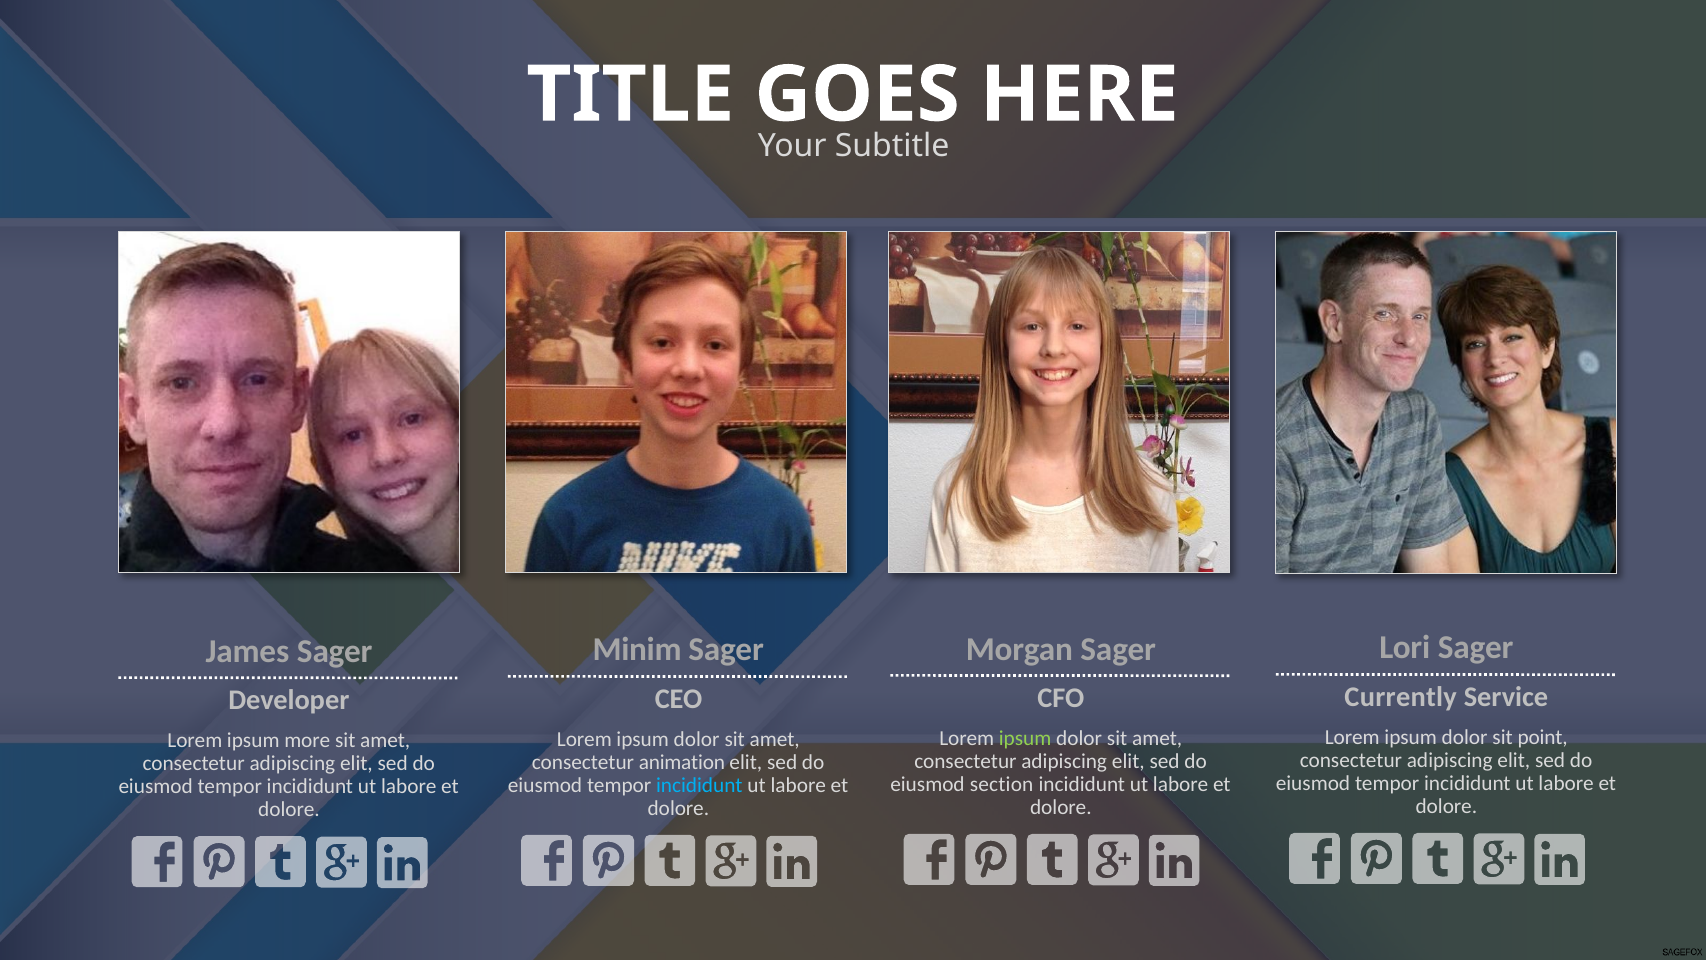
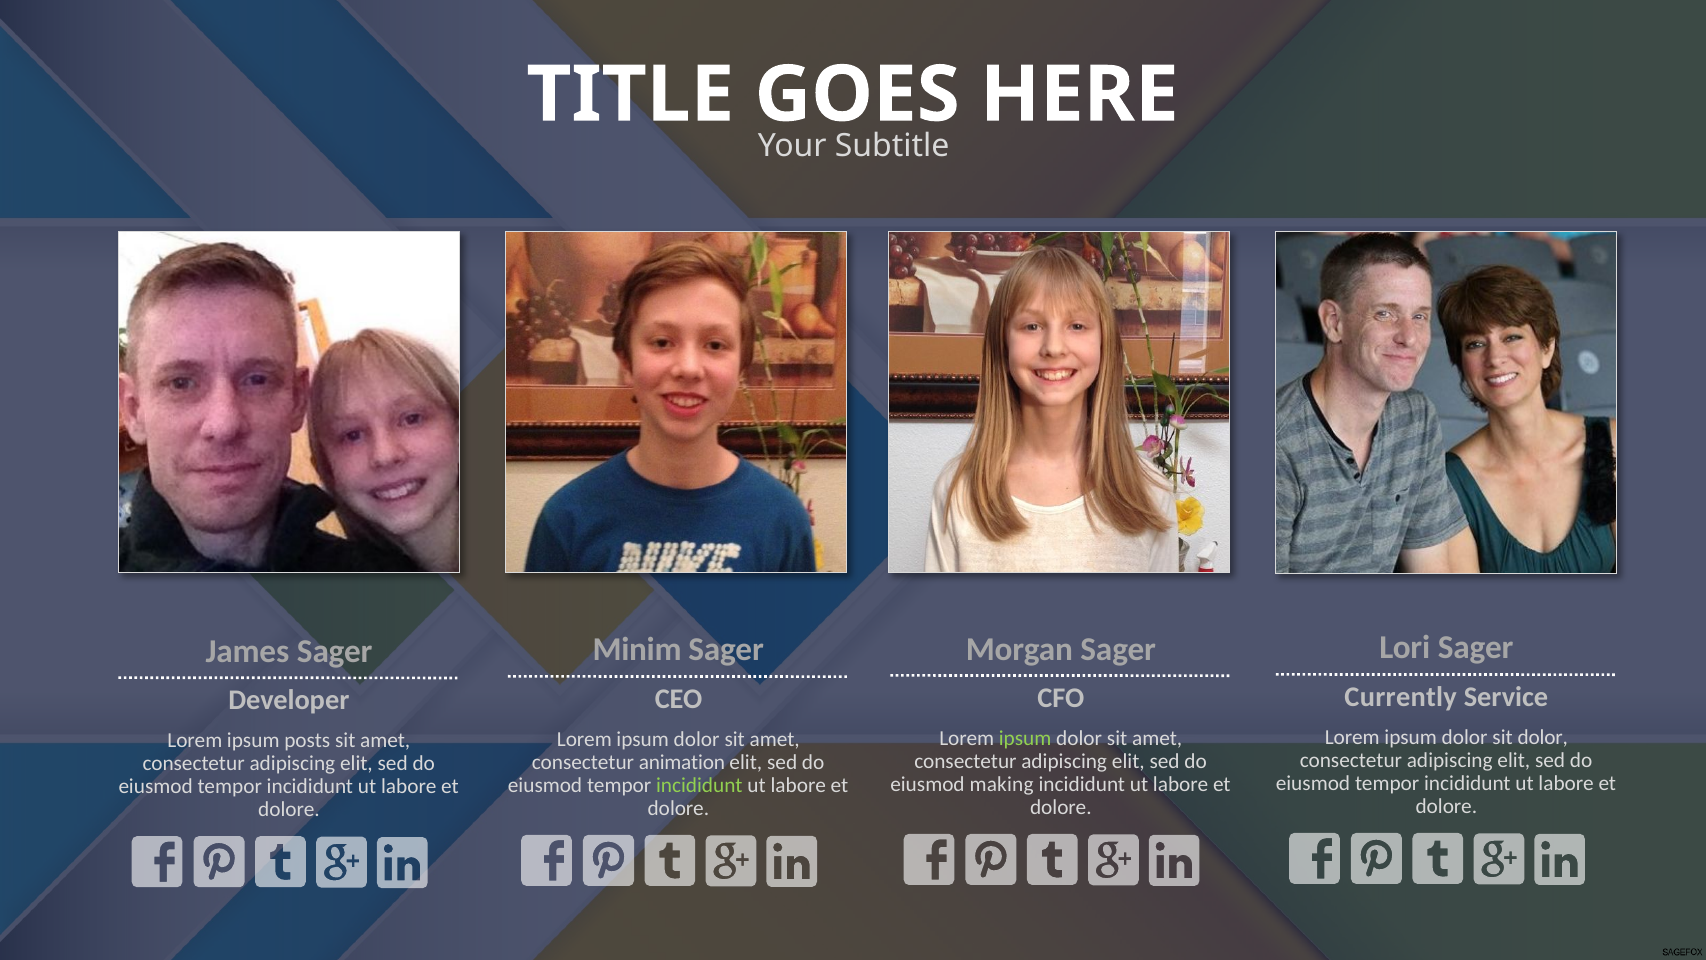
sit point: point -> dolor
more: more -> posts
section: section -> making
incididunt at (699, 785) colour: light blue -> light green
